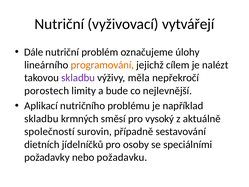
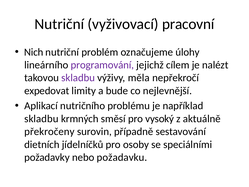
vytvářejí: vytvářejí -> pracovní
Dále: Dále -> Nich
programování colour: orange -> purple
porostech: porostech -> expedovat
společností: společností -> překročeny
